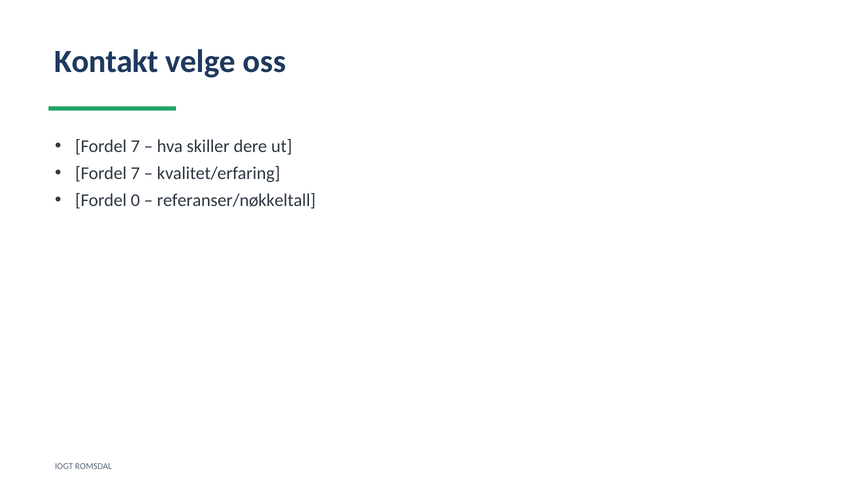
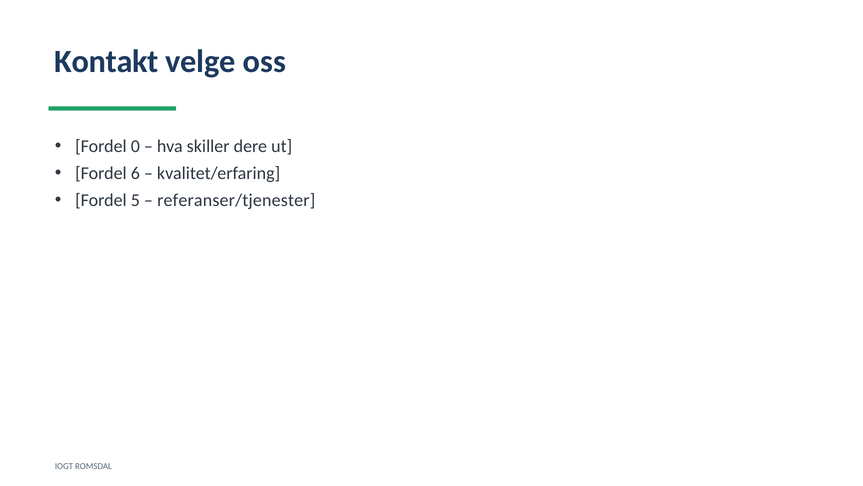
7 at (135, 146): 7 -> 0
7 at (135, 173): 7 -> 6
0: 0 -> 5
referanser/nøkkeltall: referanser/nøkkeltall -> referanser/tjenester
